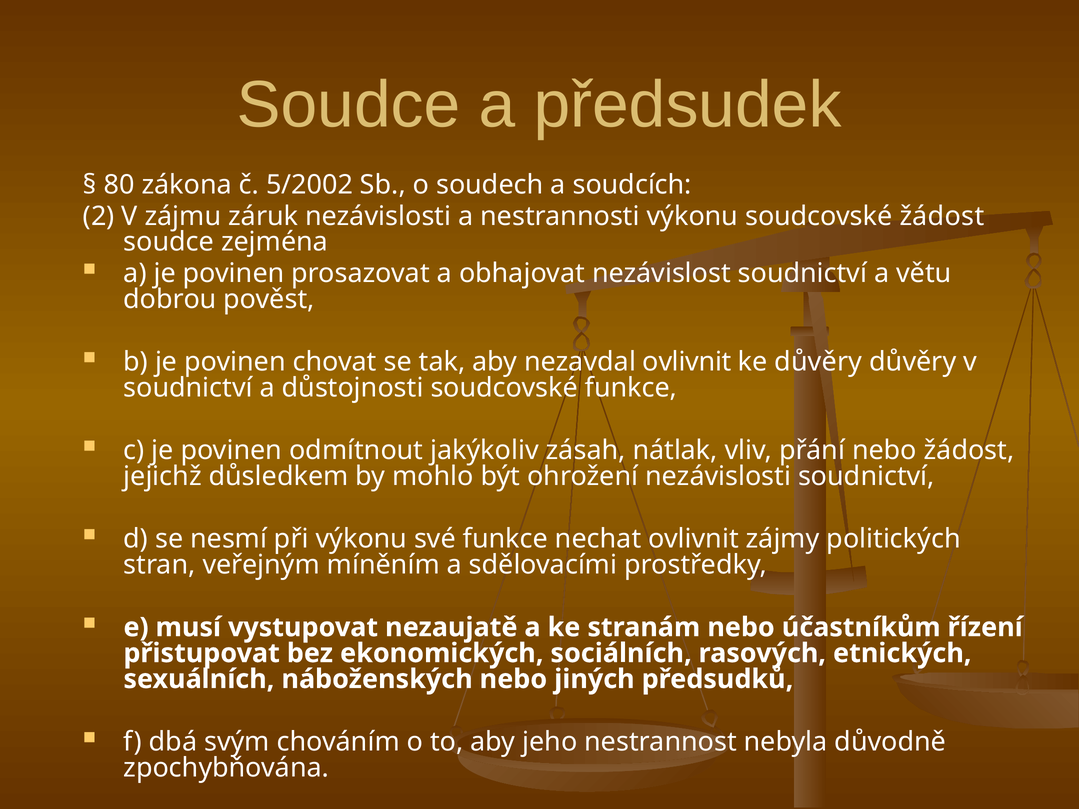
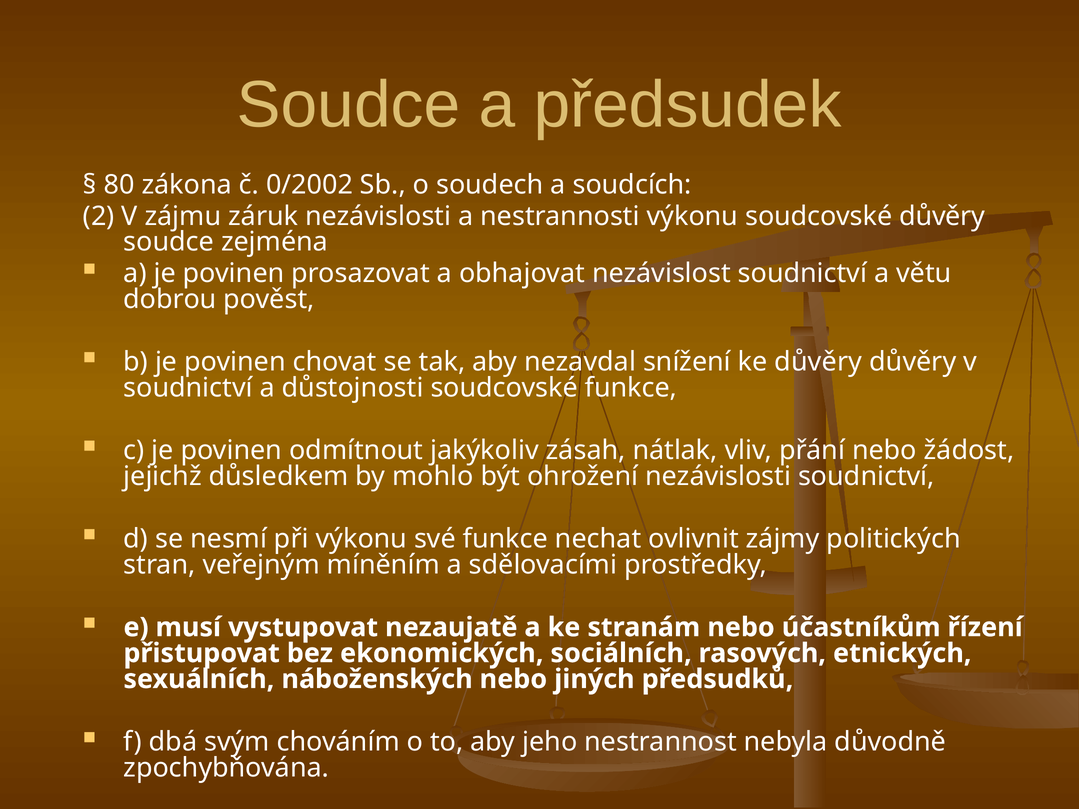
5/2002: 5/2002 -> 0/2002
soudcovské žádost: žádost -> důvěry
nezavdal ovlivnit: ovlivnit -> snížení
